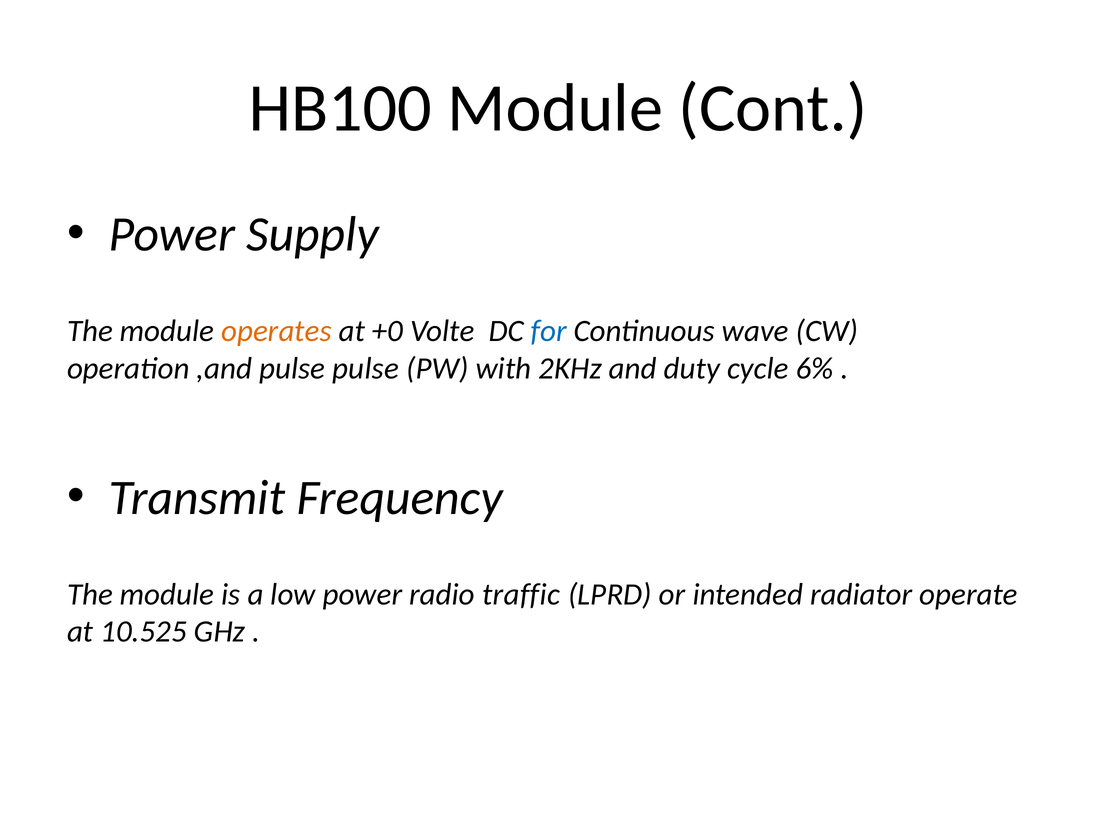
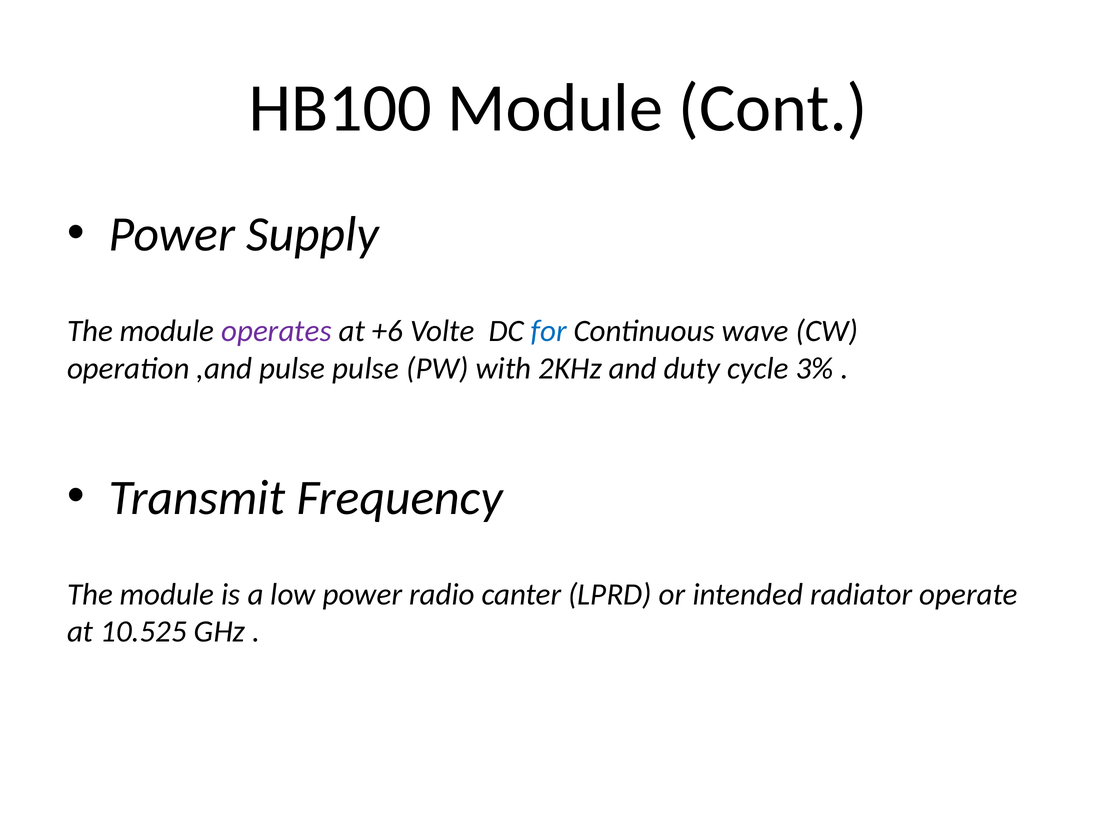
operates colour: orange -> purple
+0: +0 -> +6
6%: 6% -> 3%
traffic: traffic -> canter
